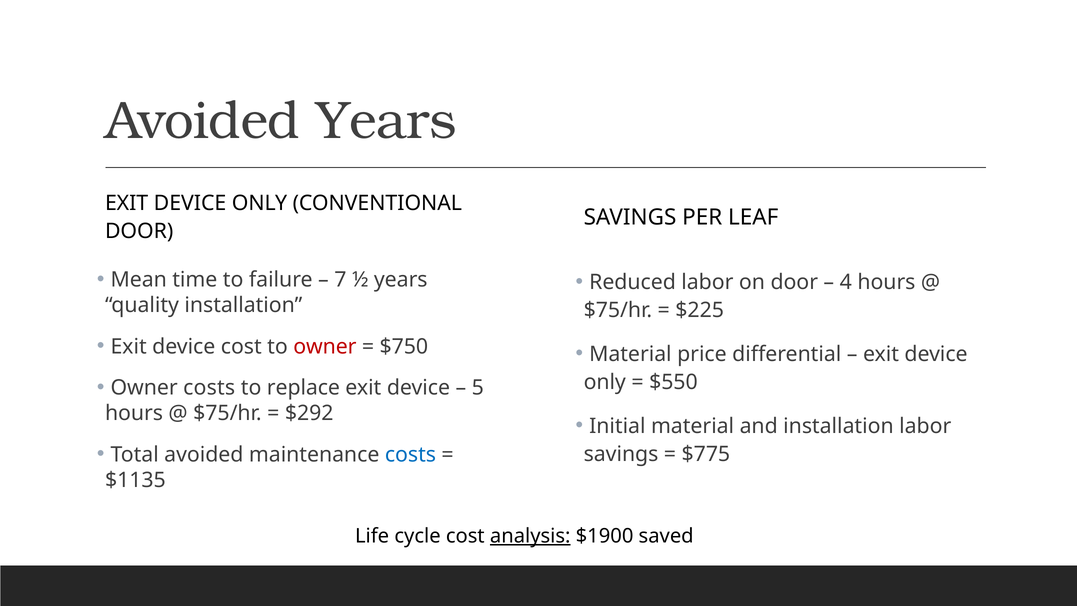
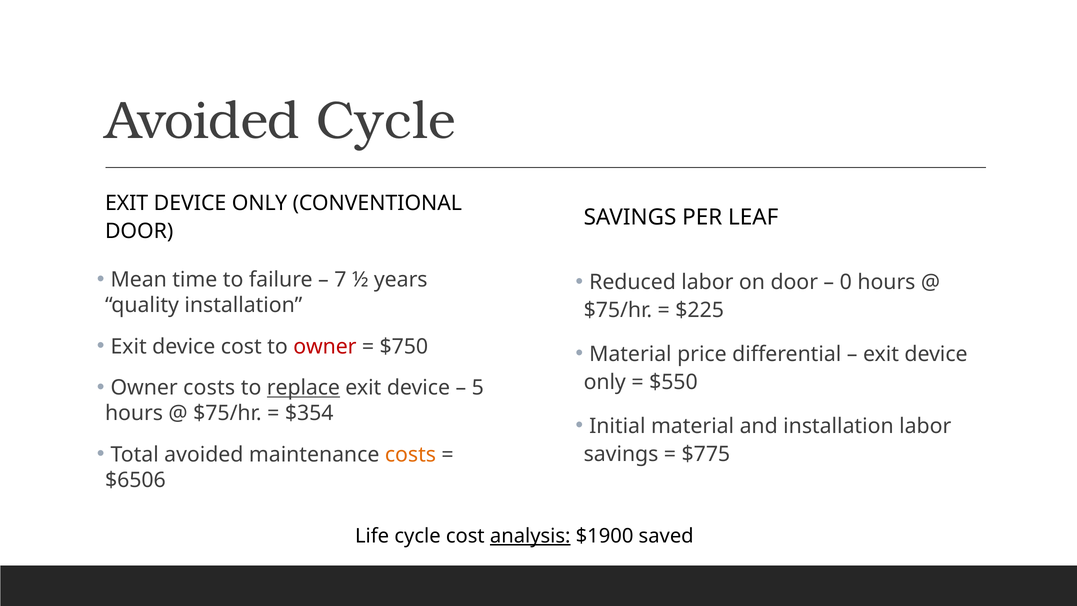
Avoided Years: Years -> Cycle
4: 4 -> 0
replace underline: none -> present
$292: $292 -> $354
costs at (410, 454) colour: blue -> orange
$1135: $1135 -> $6506
